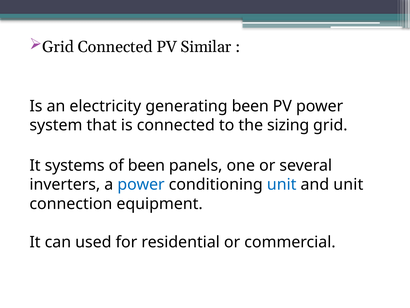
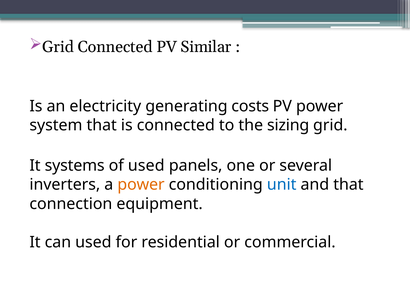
generating been: been -> costs
of been: been -> used
power at (141, 184) colour: blue -> orange
and unit: unit -> that
